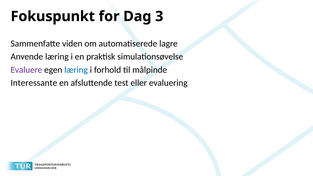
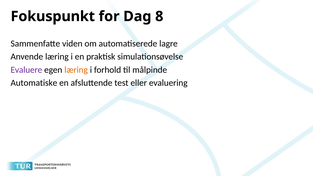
3: 3 -> 8
læring at (76, 70) colour: blue -> orange
Interessante: Interessante -> Automatiske
